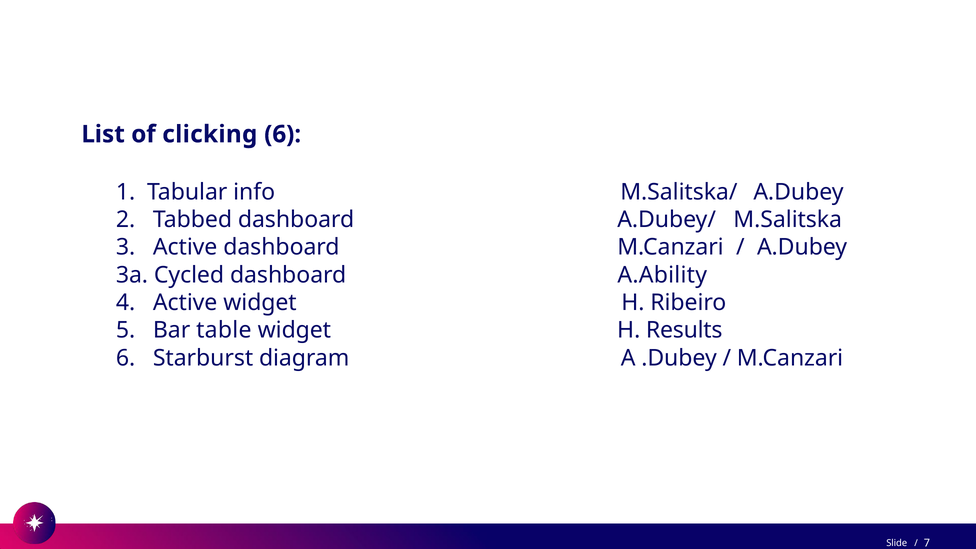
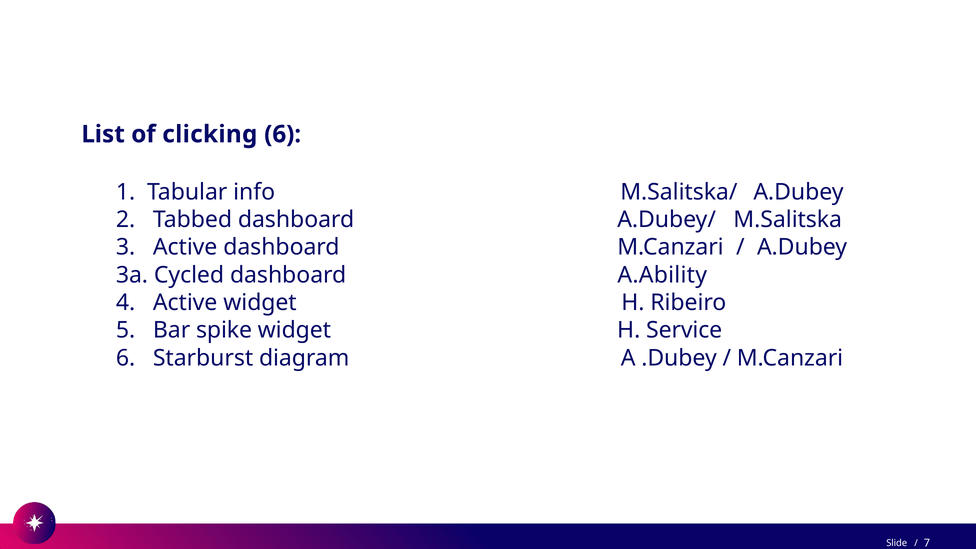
table: table -> spike
Results: Results -> Service
